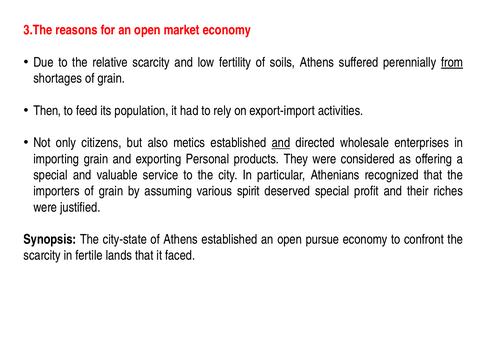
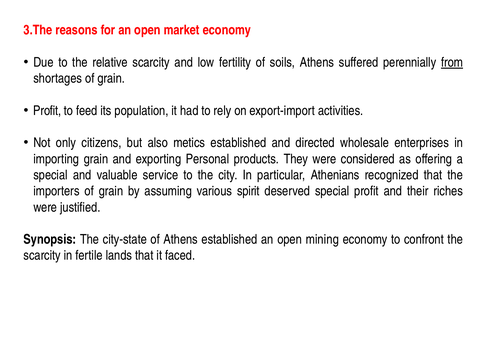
Then at (47, 111): Then -> Profit
and at (281, 143) underline: present -> none
pursue: pursue -> mining
